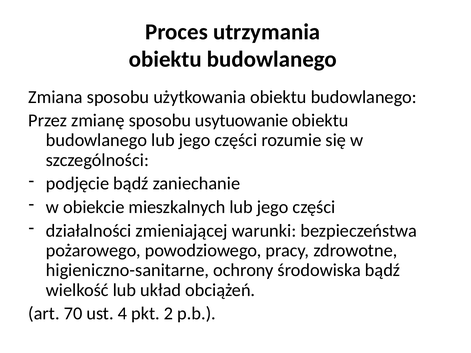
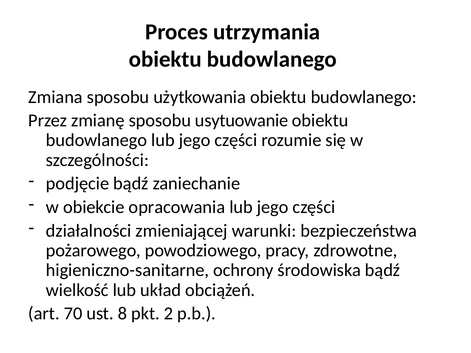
mieszkalnych: mieszkalnych -> opracowania
4: 4 -> 8
